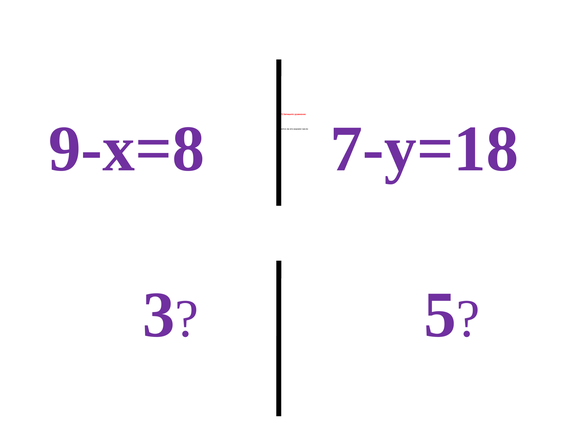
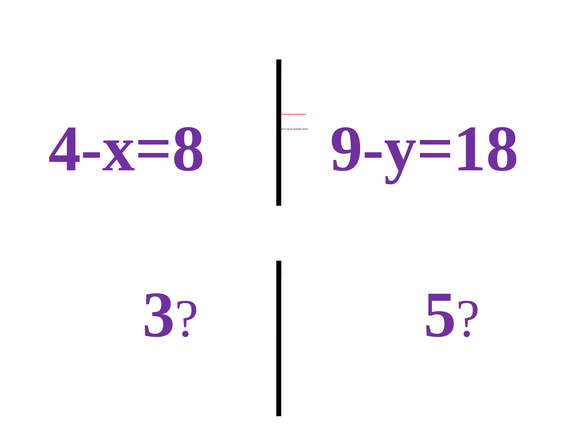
9-х=8: 9-х=8 -> 4-х=8
7-у=18: 7-у=18 -> 9-у=18
